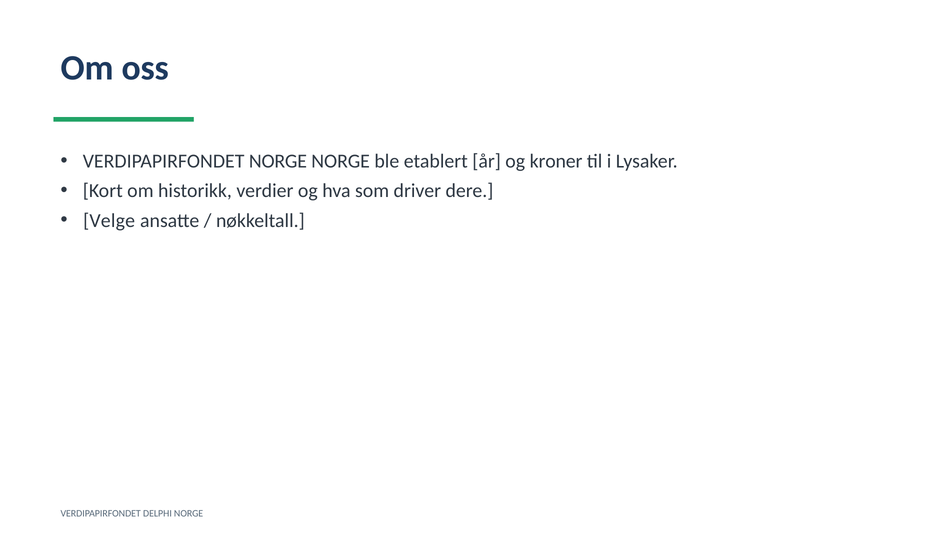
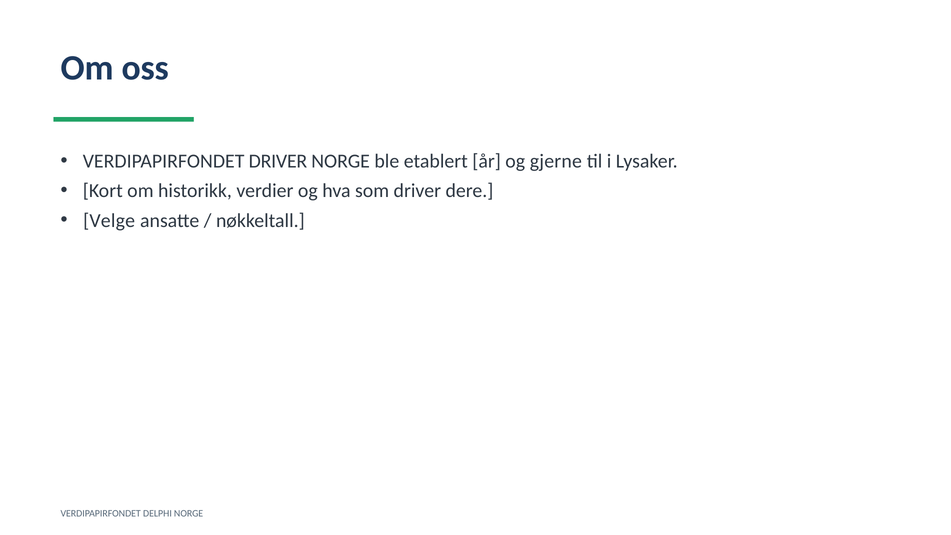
VERDIPAPIRFONDET NORGE: NORGE -> DRIVER
kroner: kroner -> gjerne
